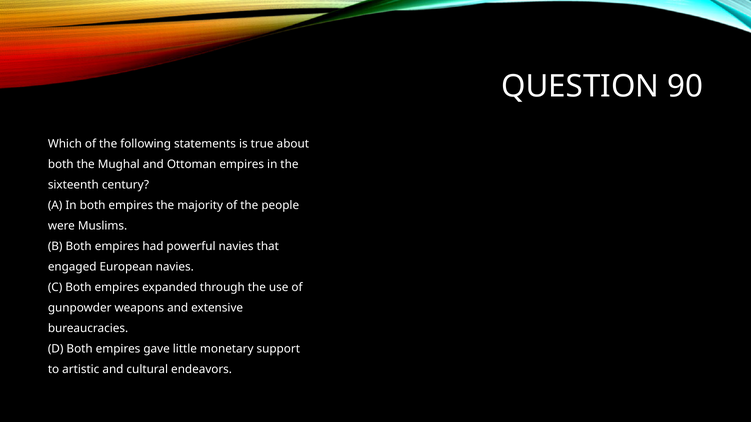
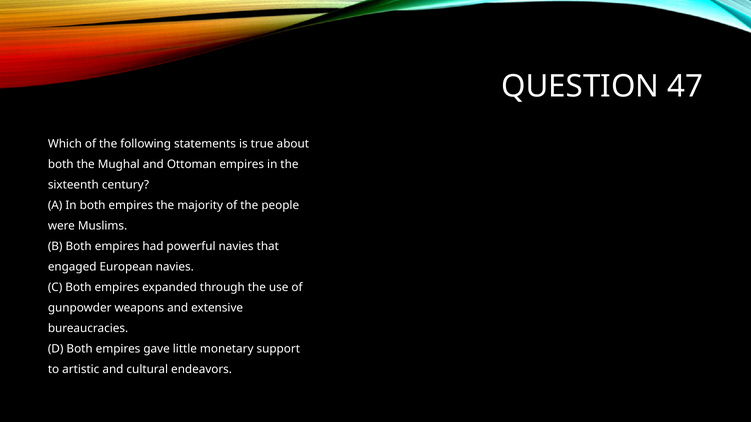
90: 90 -> 47
